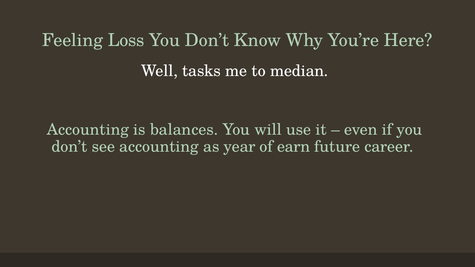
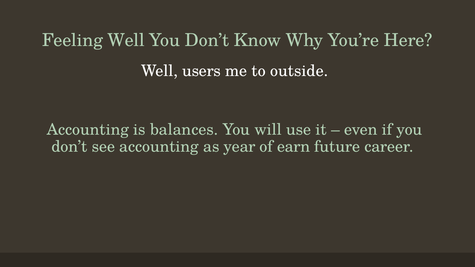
Feeling Loss: Loss -> Well
tasks: tasks -> users
median: median -> outside
